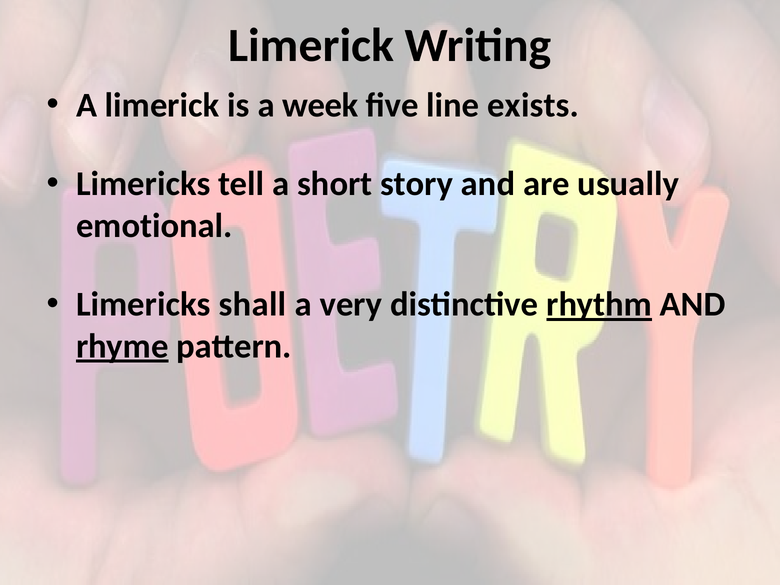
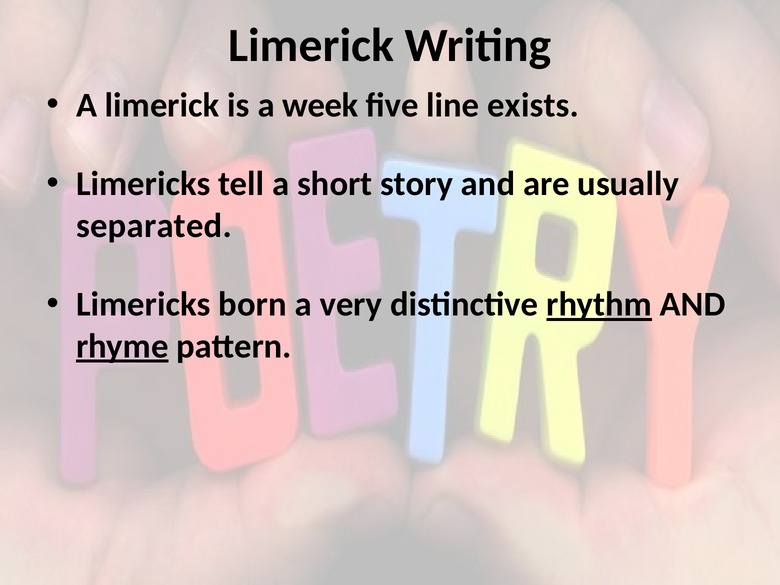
emotional: emotional -> separated
shall: shall -> born
